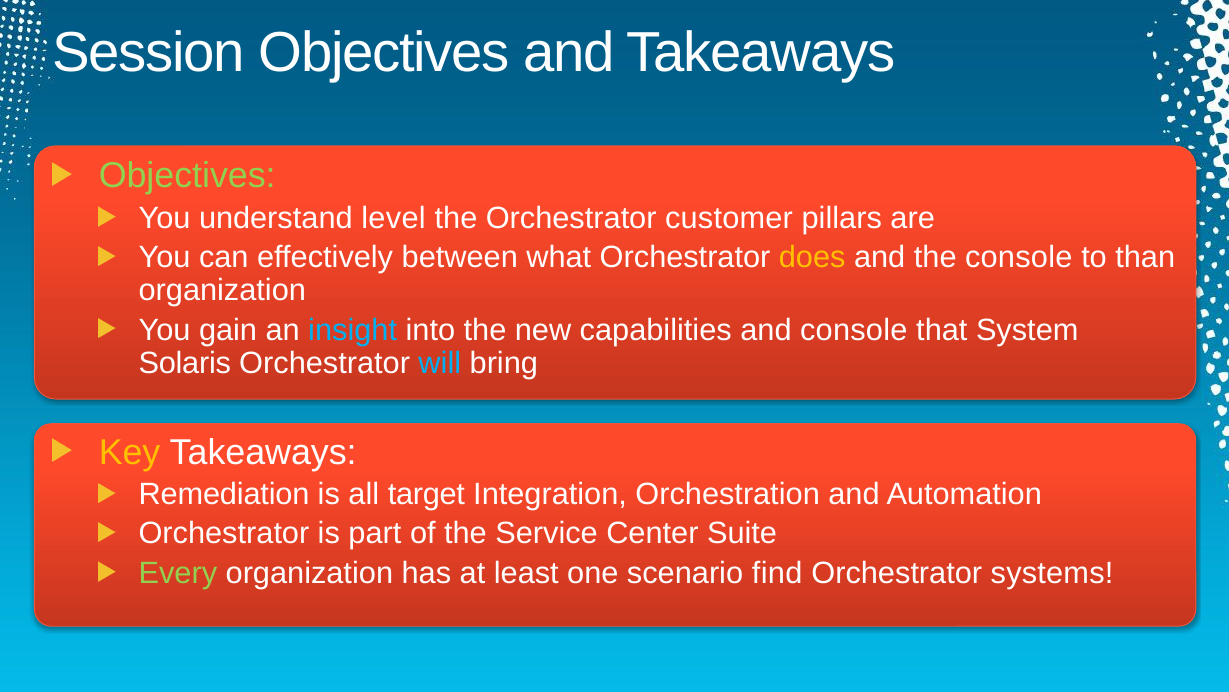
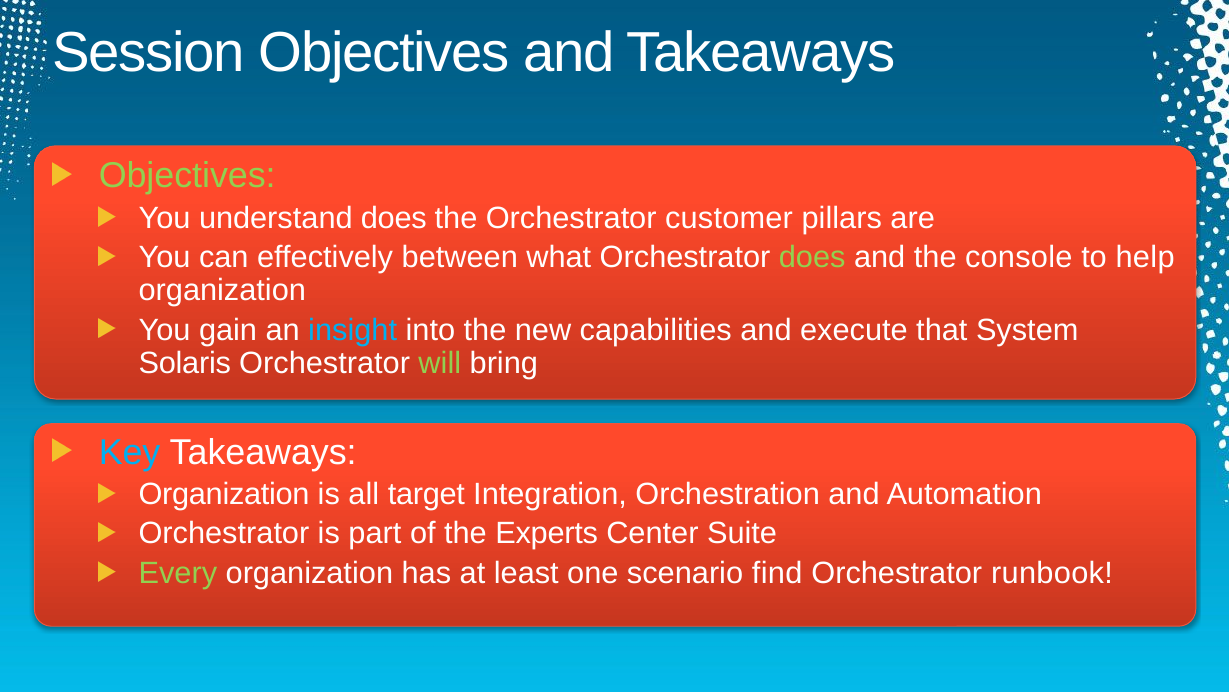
understand level: level -> does
does at (812, 257) colour: yellow -> light green
than: than -> help
and console: console -> execute
will colour: light blue -> light green
Key colour: yellow -> light blue
Remediation at (224, 494): Remediation -> Organization
Service: Service -> Experts
systems: systems -> runbook
